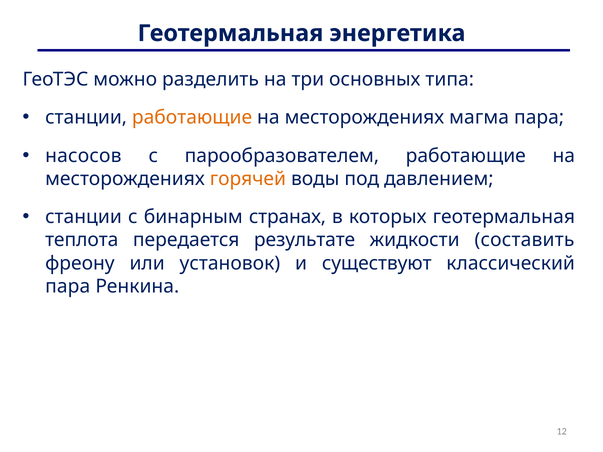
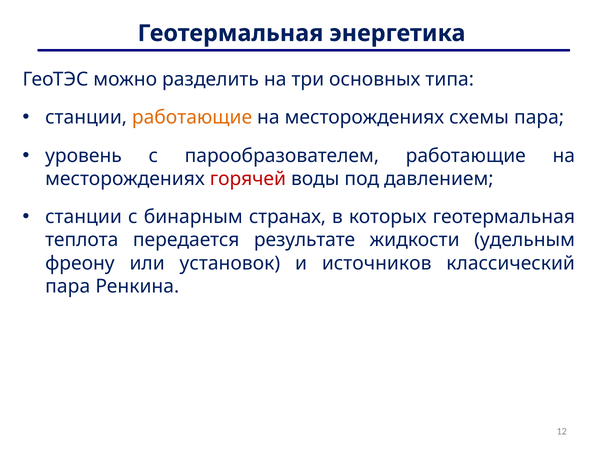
магма: магма -> схемы
насосов: насосов -> уровень
горячей colour: orange -> red
составить: составить -> удельным
существуют: существуют -> источников
